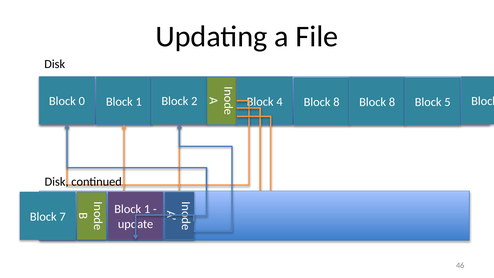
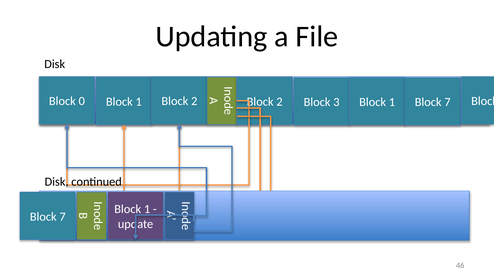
5 at (448, 102): 5 -> 7
4 at (279, 102): 4 -> 2
8 at (336, 102): 8 -> 3
8 at (392, 102): 8 -> 1
